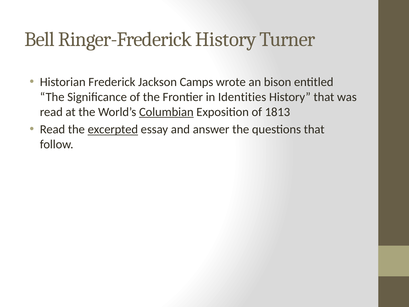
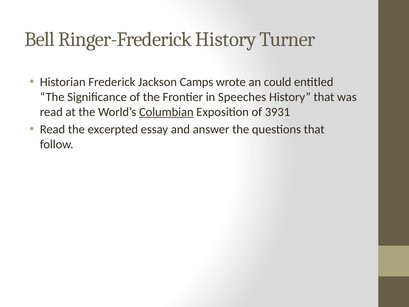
bison: bison -> could
Identities: Identities -> Speeches
1813: 1813 -> 3931
excerpted underline: present -> none
